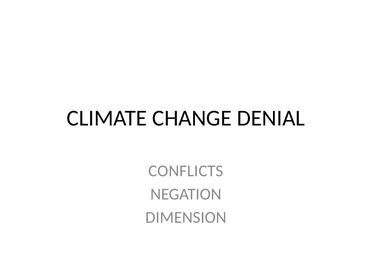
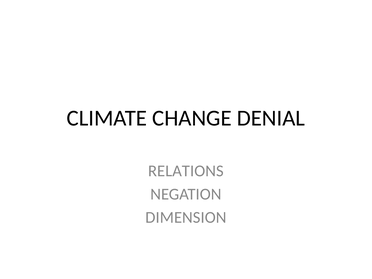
CONFLICTS: CONFLICTS -> RELATIONS
